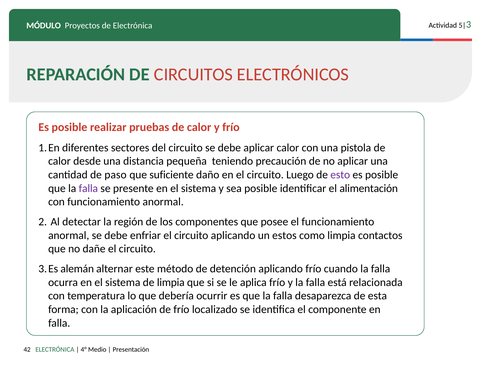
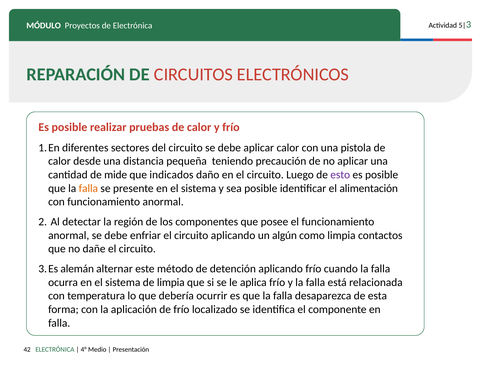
paso: paso -> mide
suficiente: suficiente -> indicados
falla at (88, 188) colour: purple -> orange
estos: estos -> algún
